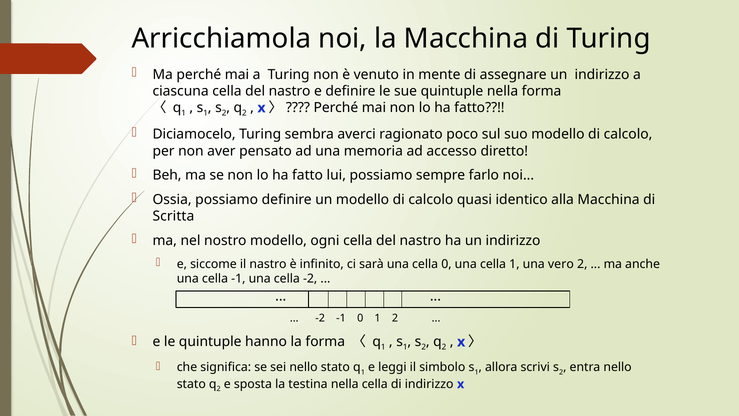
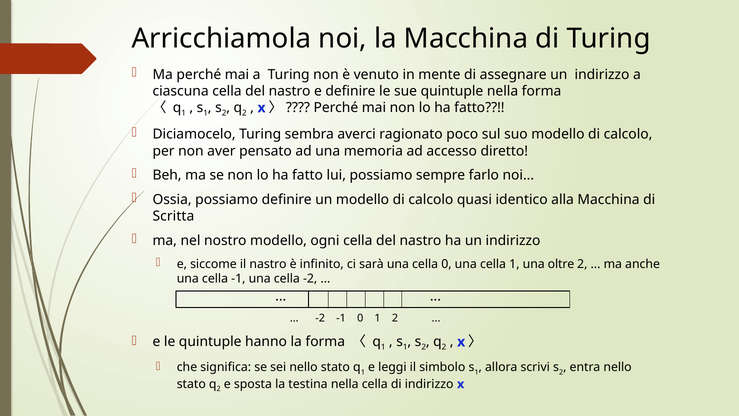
vero: vero -> oltre
